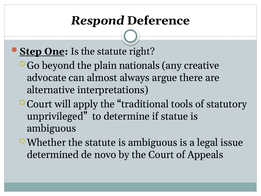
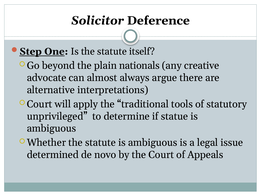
Respond: Respond -> Solicitor
right: right -> itself
